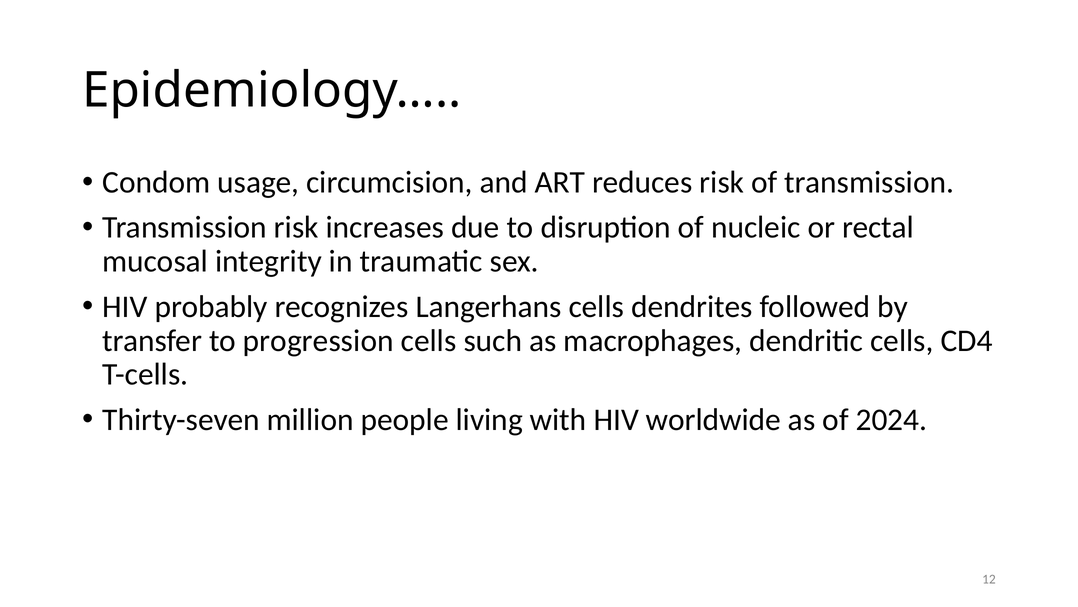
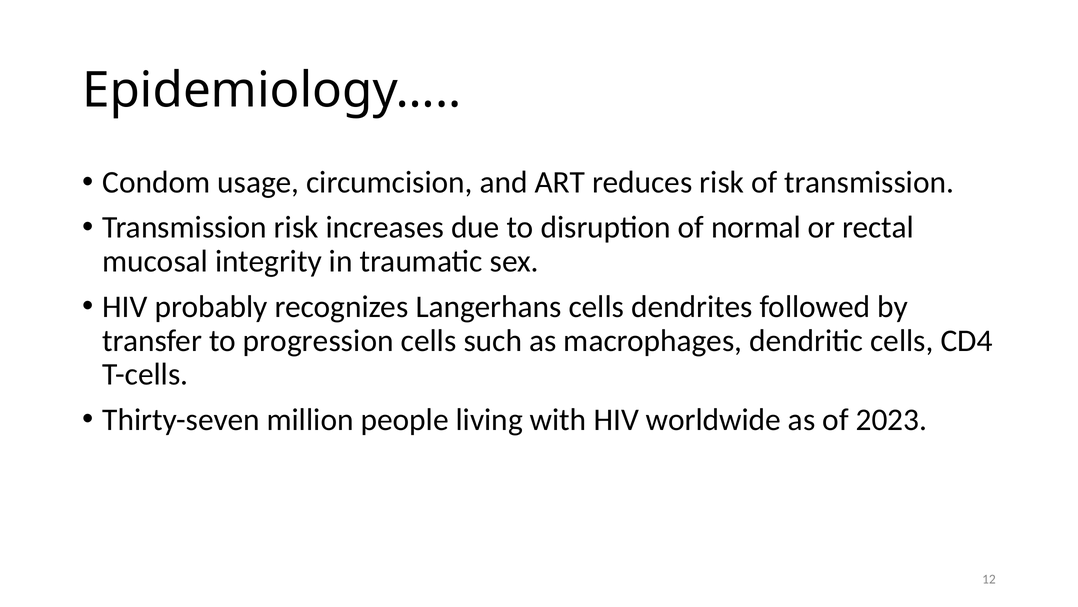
nucleic: nucleic -> normal
2024: 2024 -> 2023
